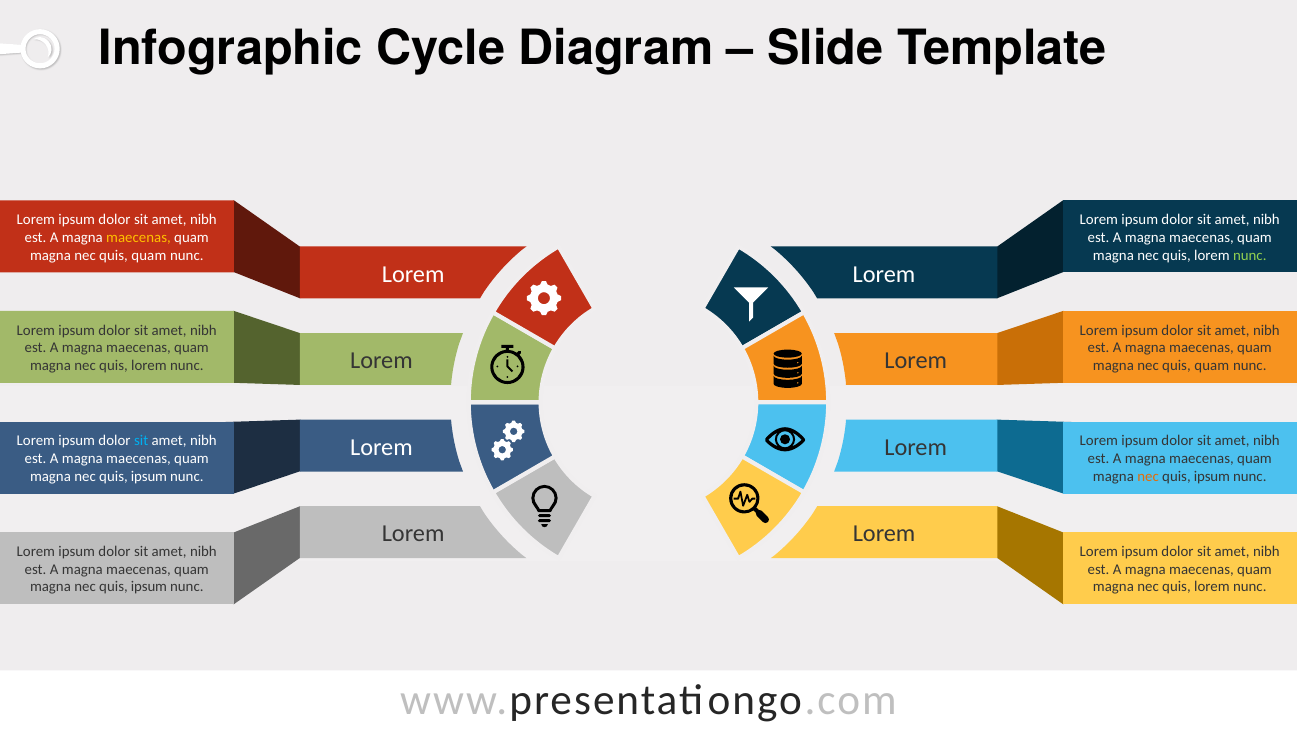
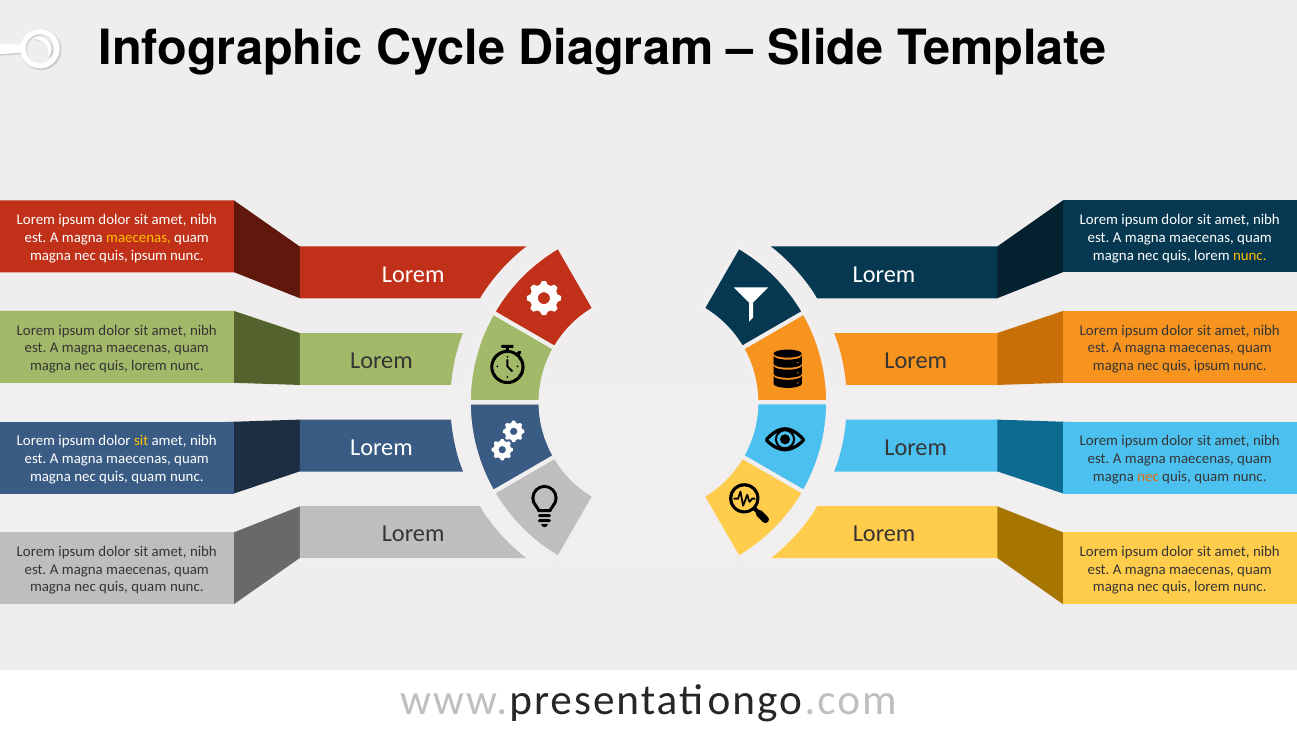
quam at (149, 255): quam -> ipsum
nunc at (1250, 255) colour: light green -> yellow
quam at (1212, 366): quam -> ipsum
sit at (141, 441) colour: light blue -> yellow
ipsum at (149, 477): ipsum -> quam
ipsum at (1212, 477): ipsum -> quam
ipsum at (149, 587): ipsum -> quam
